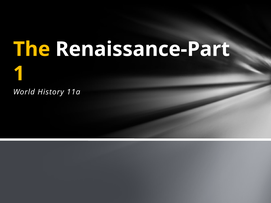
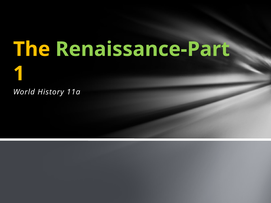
Renaissance-Part colour: white -> light green
